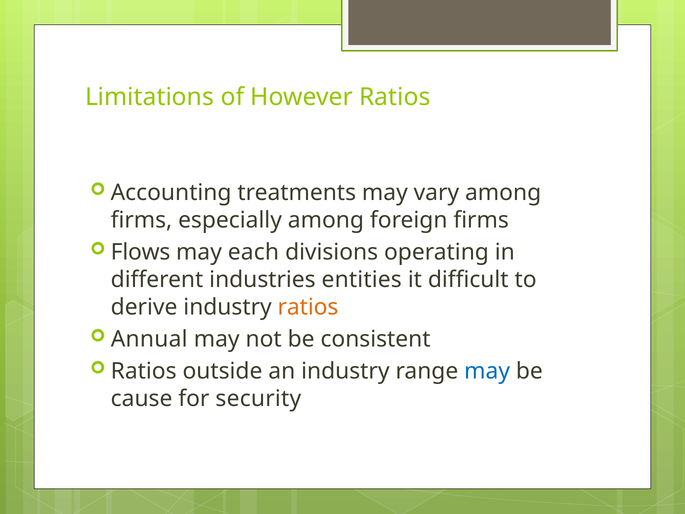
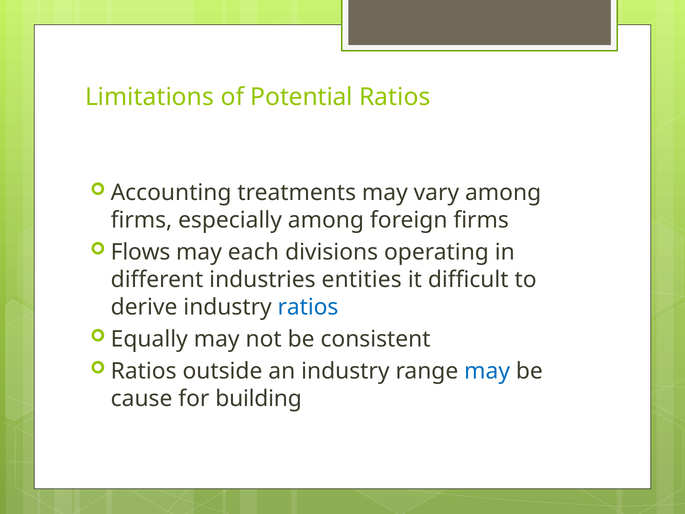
However: However -> Potential
ratios at (308, 307) colour: orange -> blue
Annual: Annual -> Equally
security: security -> building
